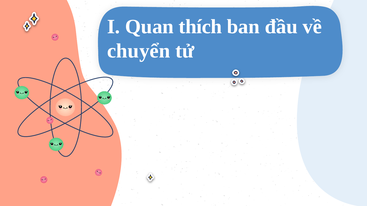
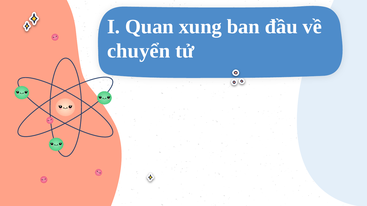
thích: thích -> xung
